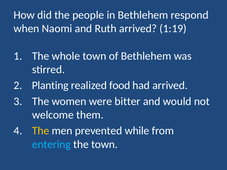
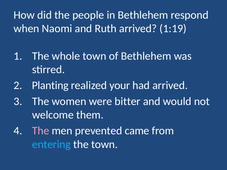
food: food -> your
The at (41, 131) colour: yellow -> pink
while: while -> came
